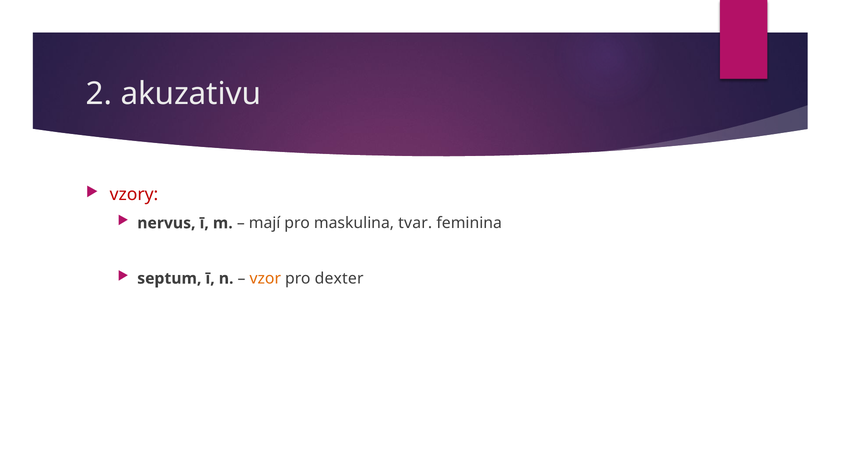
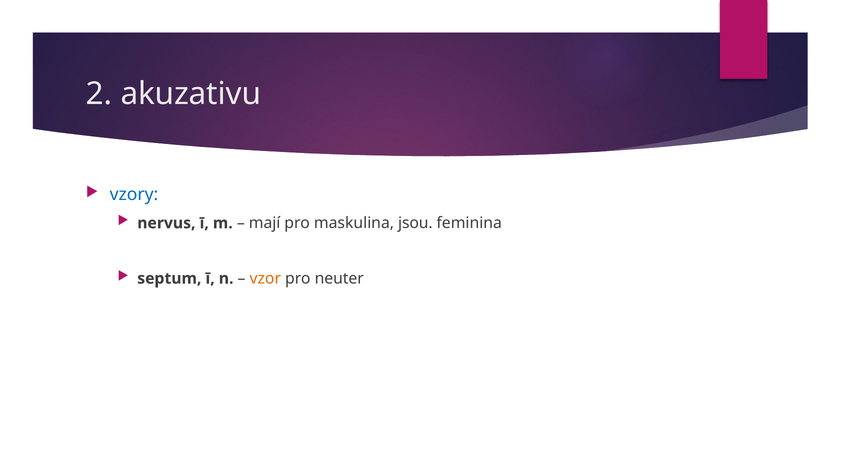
vzory colour: red -> blue
tvar: tvar -> jsou
dexter: dexter -> neuter
